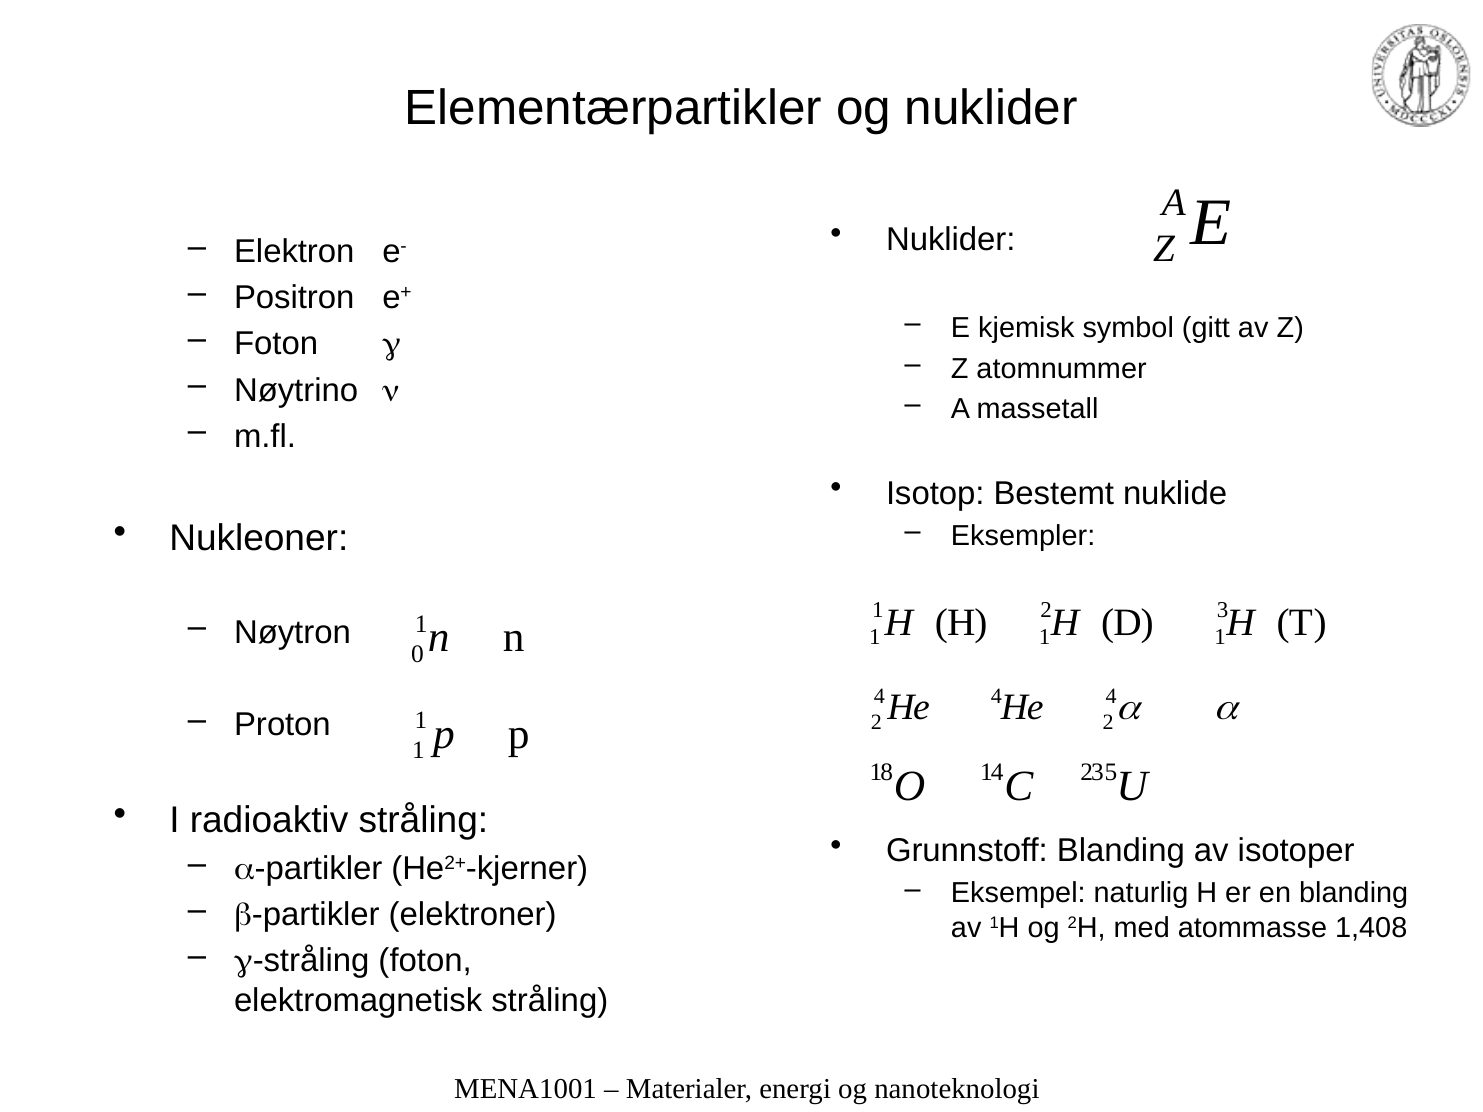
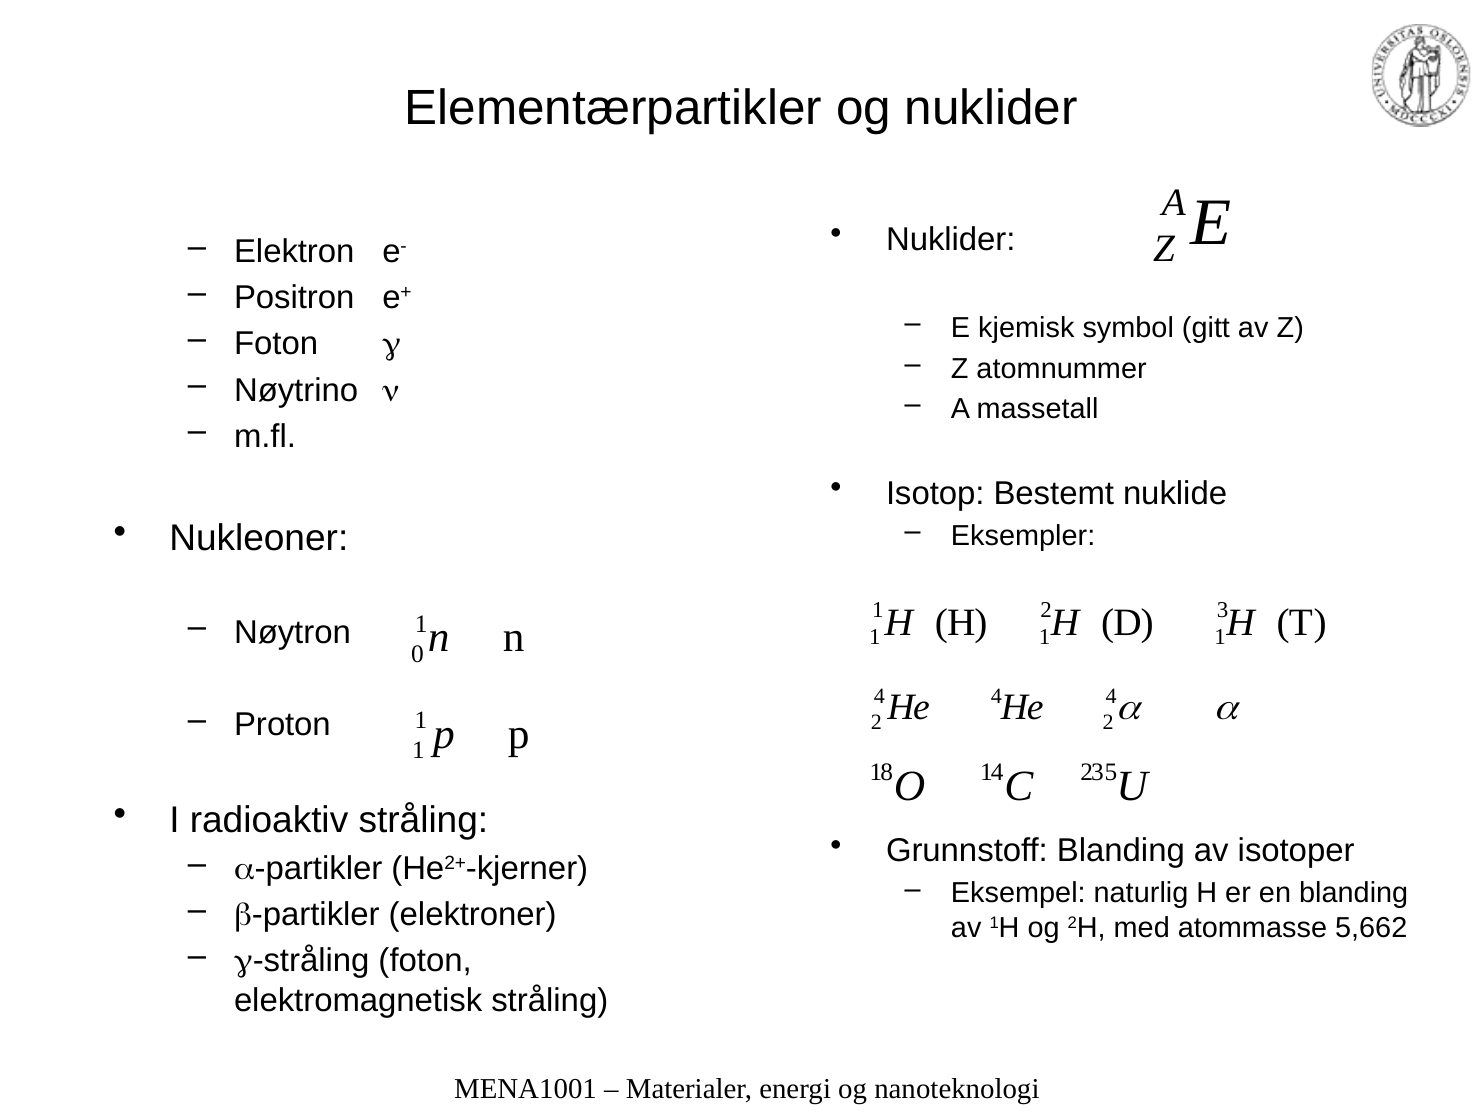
1,408: 1,408 -> 5,662
